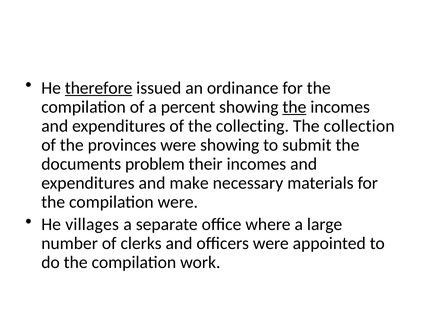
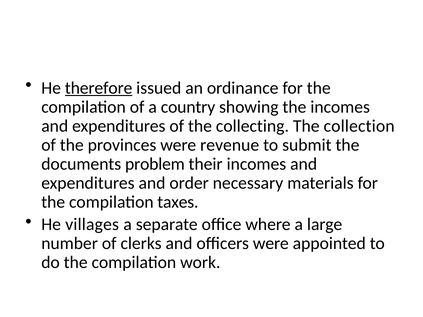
percent: percent -> country
the at (294, 107) underline: present -> none
were showing: showing -> revenue
make: make -> order
compilation were: were -> taxes
